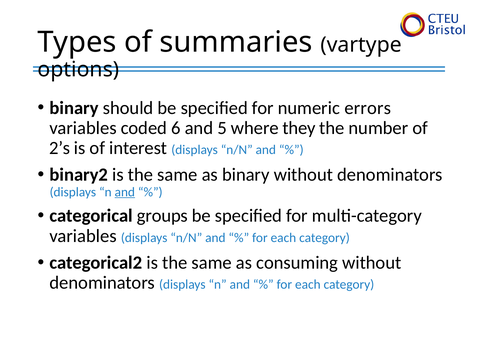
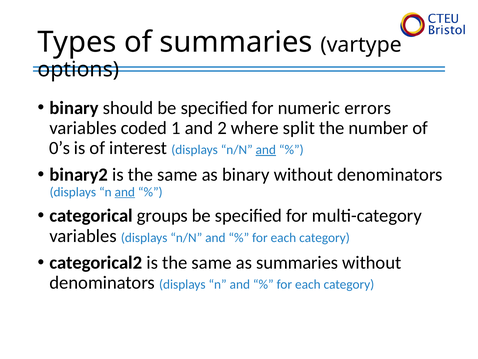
6: 6 -> 1
5: 5 -> 2
they: they -> split
2’s: 2’s -> 0’s
and at (266, 150) underline: none -> present
as consuming: consuming -> summaries
